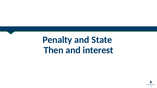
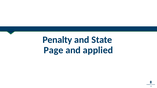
Then: Then -> Page
interest: interest -> applied
